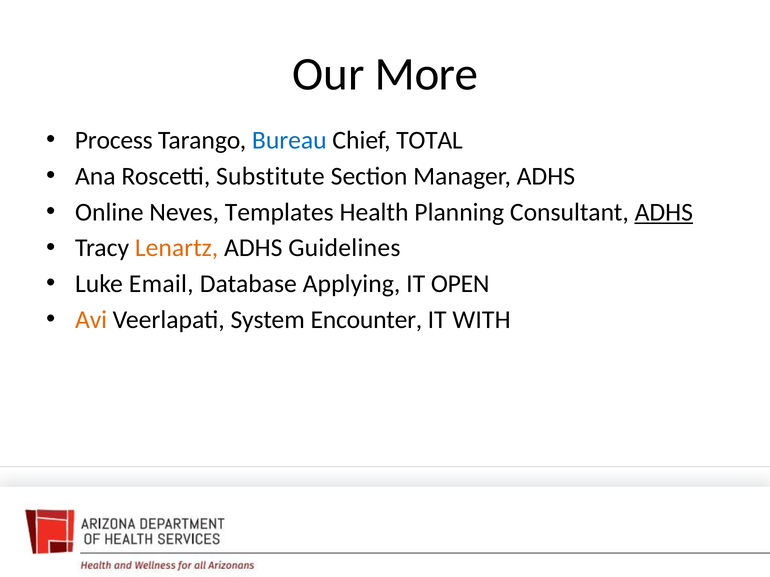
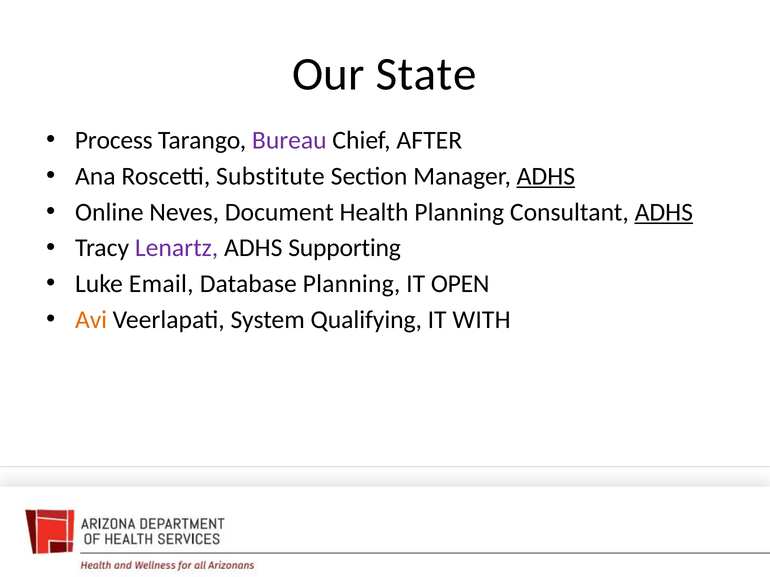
More: More -> State
Bureau colour: blue -> purple
TOTAL: TOTAL -> AFTER
ADHS at (546, 176) underline: none -> present
Templates: Templates -> Document
Lenartz colour: orange -> purple
Guidelines: Guidelines -> Supporting
Database Applying: Applying -> Planning
Encounter: Encounter -> Qualifying
